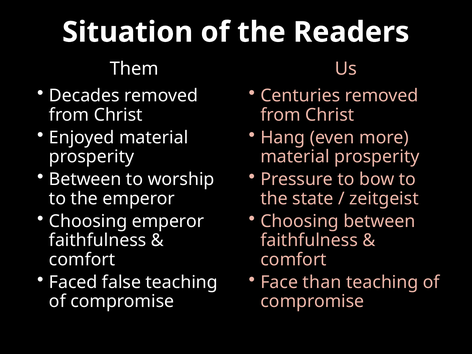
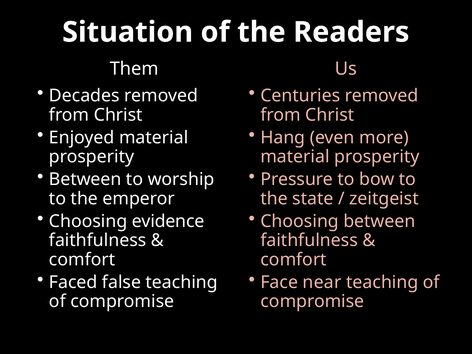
Choosing emperor: emperor -> evidence
than: than -> near
